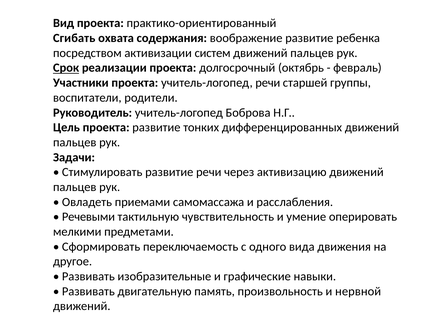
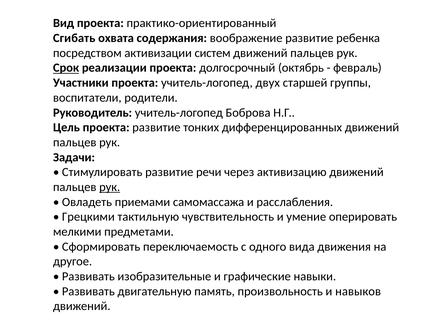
учитель-логопед речи: речи -> двух
рук at (110, 187) underline: none -> present
Речевыми: Речевыми -> Грецкими
нервной: нервной -> навыков
